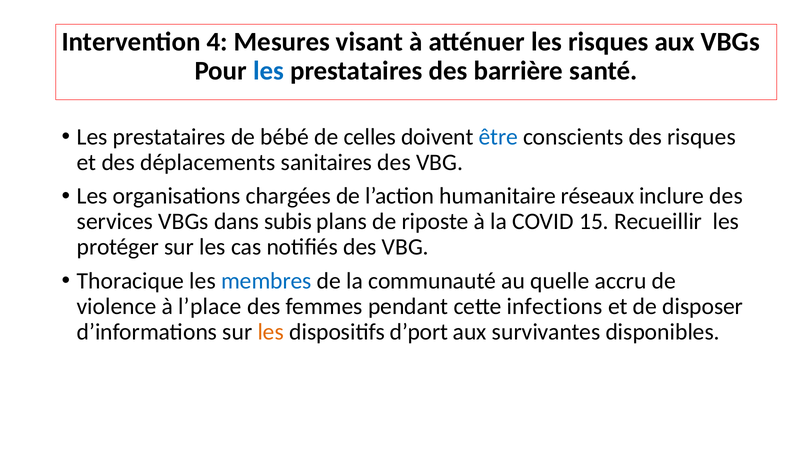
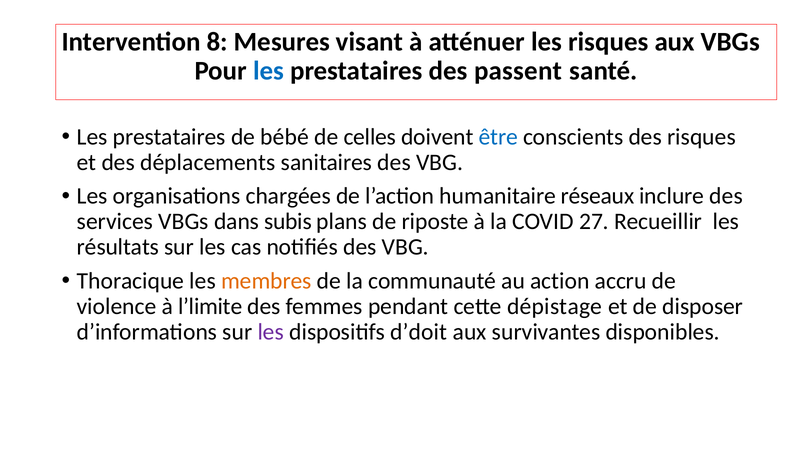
4: 4 -> 8
barrière: barrière -> passent
15: 15 -> 27
protéger: protéger -> résultats
membres colour: blue -> orange
quelle: quelle -> action
l’place: l’place -> l’limite
infections: infections -> dépistage
les at (271, 332) colour: orange -> purple
d’port: d’port -> d’doit
